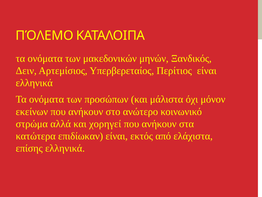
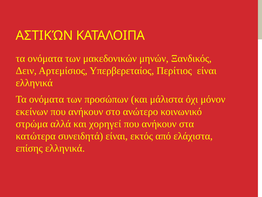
ΠΌΛΕΜΟ: ΠΌΛΕΜΟ -> ΑΣΤΙΚΏΝ
επιδίωκαν: επιδίωκαν -> συνειδητά
